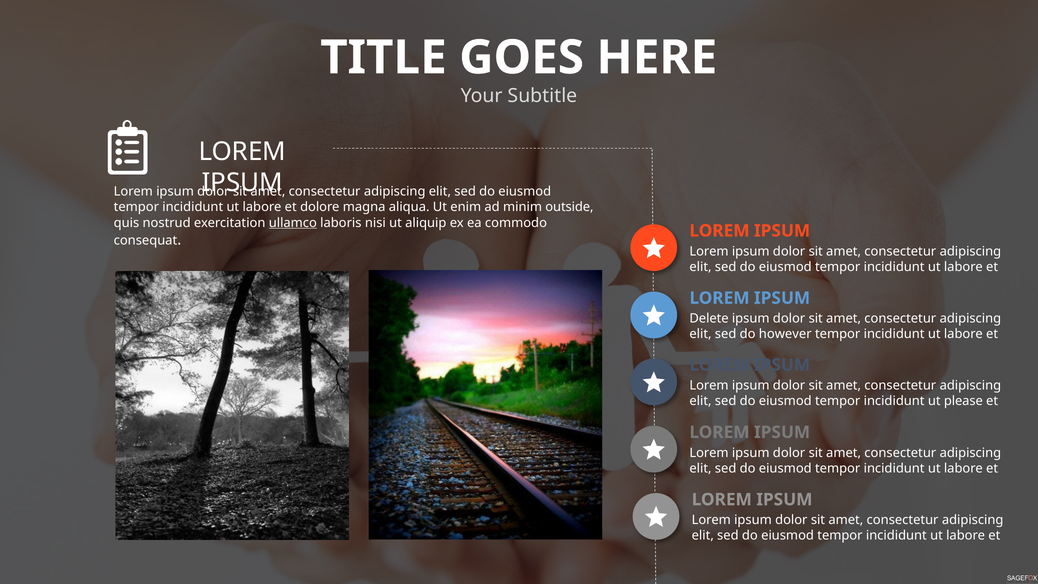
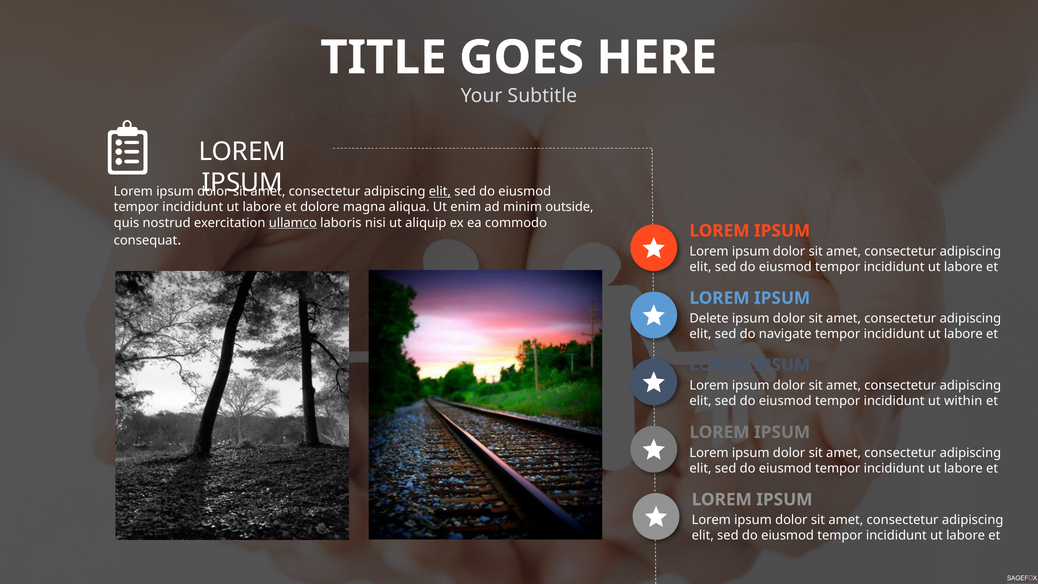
elit at (440, 192) underline: none -> present
however: however -> navigate
please: please -> within
